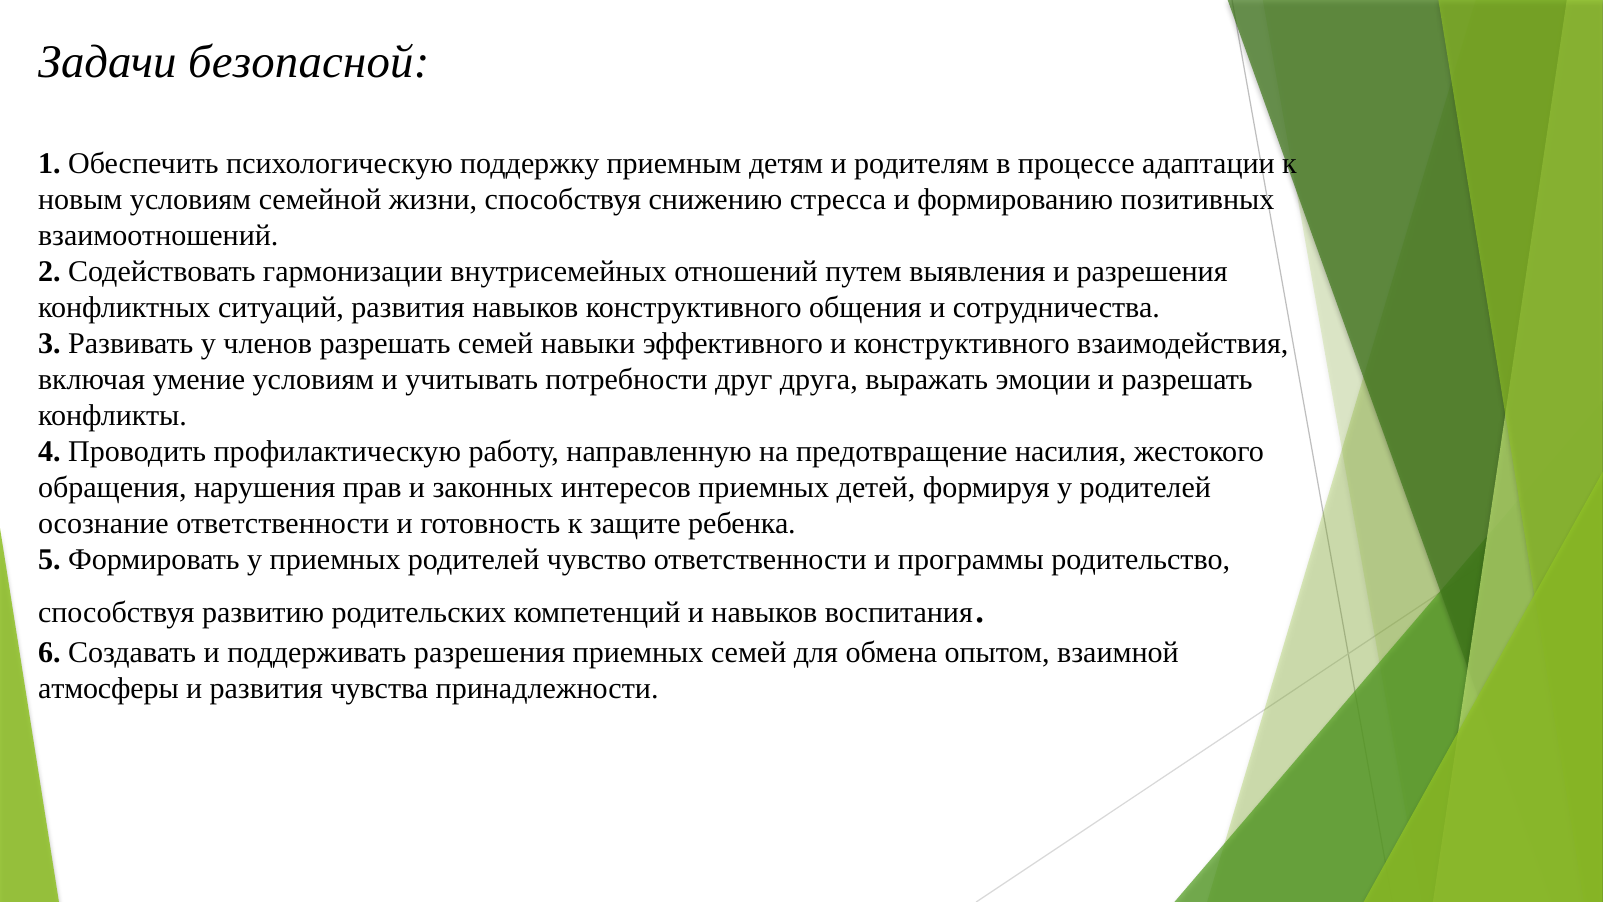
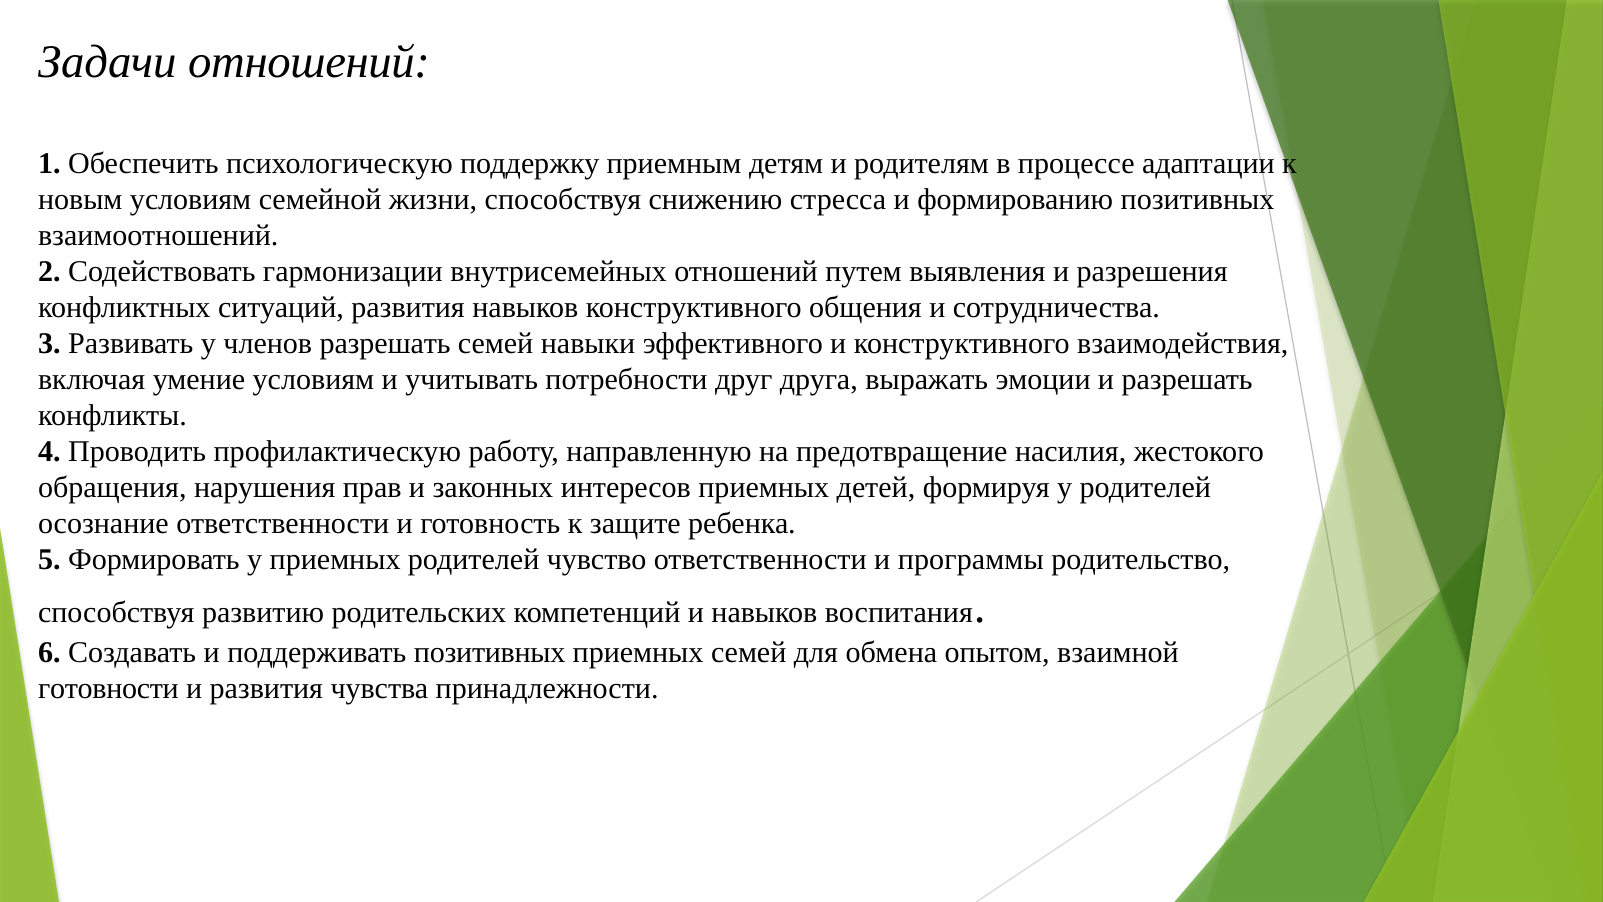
Задачи безопасной: безопасной -> отношений
поддерживать разрешения: разрешения -> позитивных
атмосферы: атмосферы -> готовности
